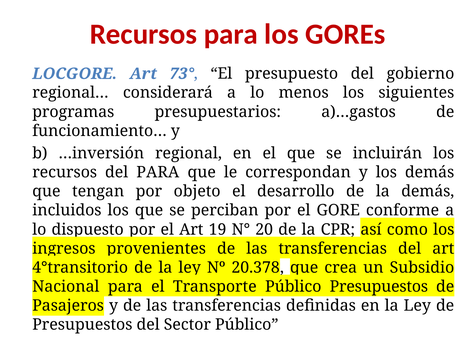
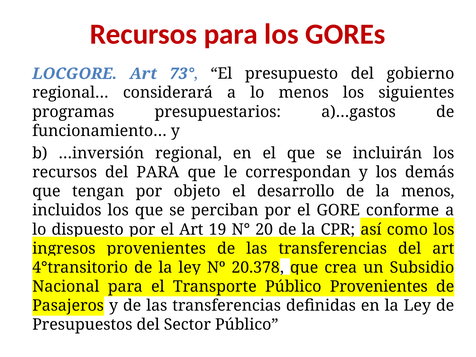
la demás: demás -> menos
Público Presupuestos: Presupuestos -> Provenientes
